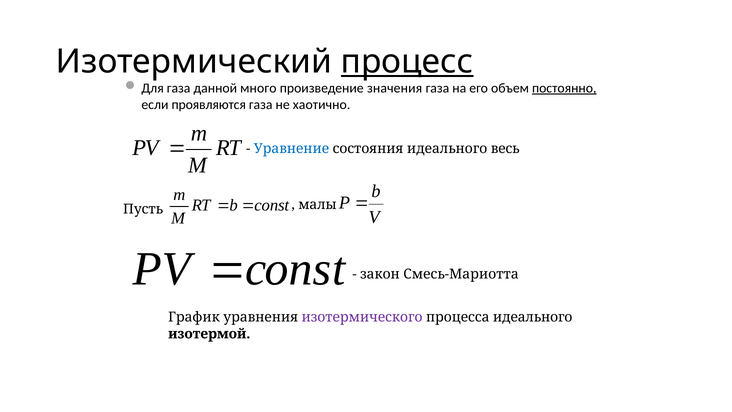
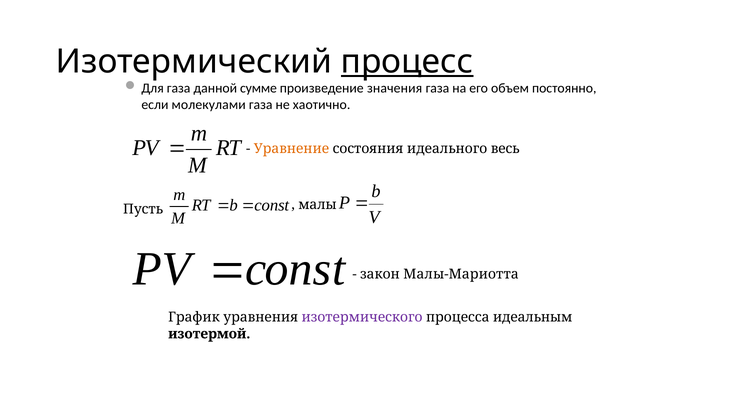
много: много -> сумме
постоянно underline: present -> none
проявляются: проявляются -> молекулами
Уравнение colour: blue -> orange
Смесь-Мариотта: Смесь-Мариотта -> Малы-Мариотта
процесса идеального: идеального -> идеальным
